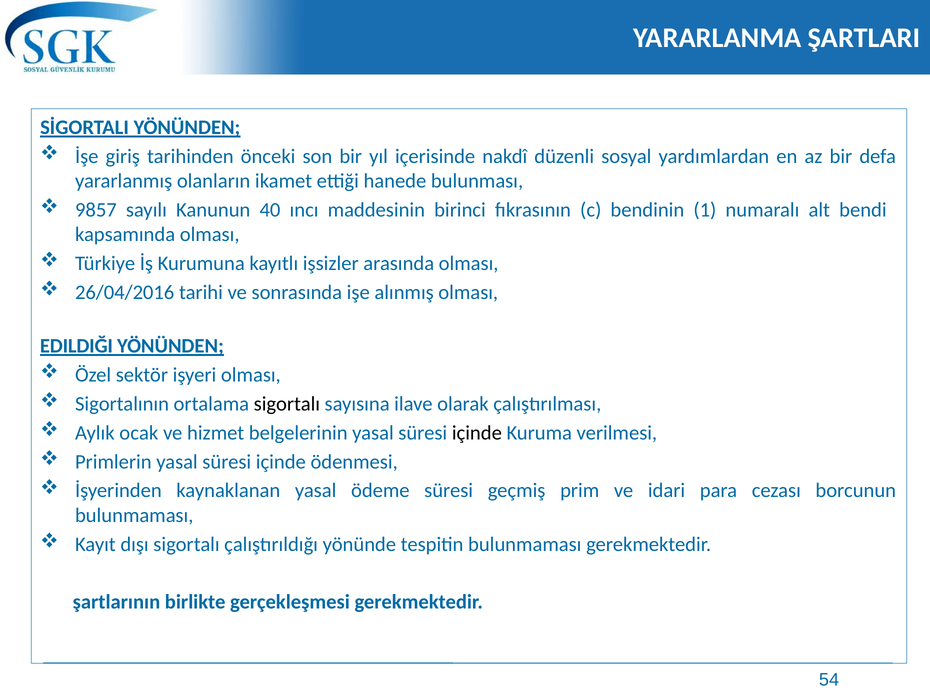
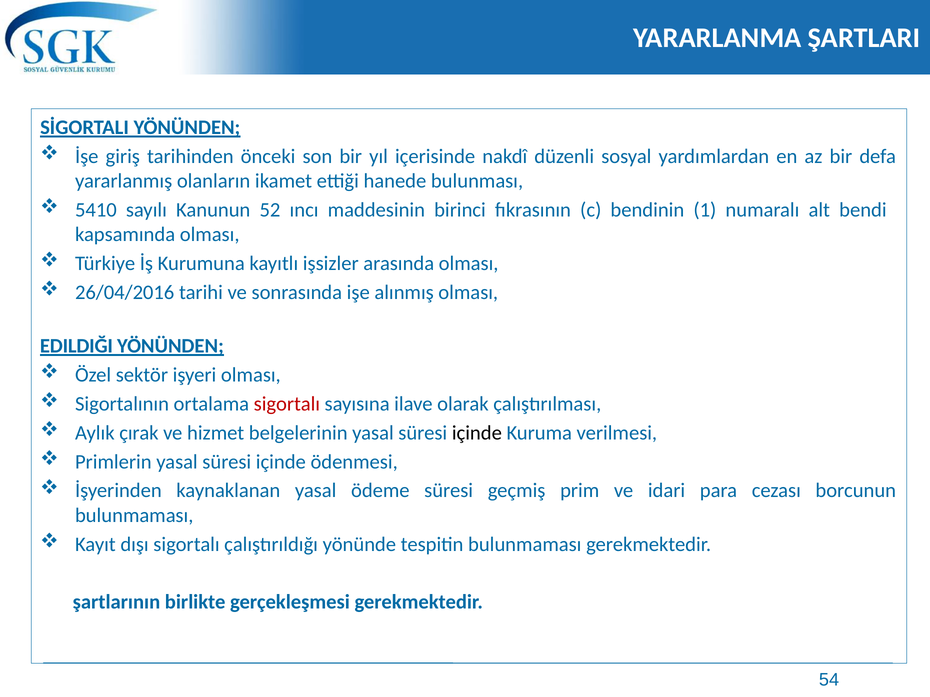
9857: 9857 -> 5410
40: 40 -> 52
sigortalı at (287, 404) colour: black -> red
ocak: ocak -> çırak
